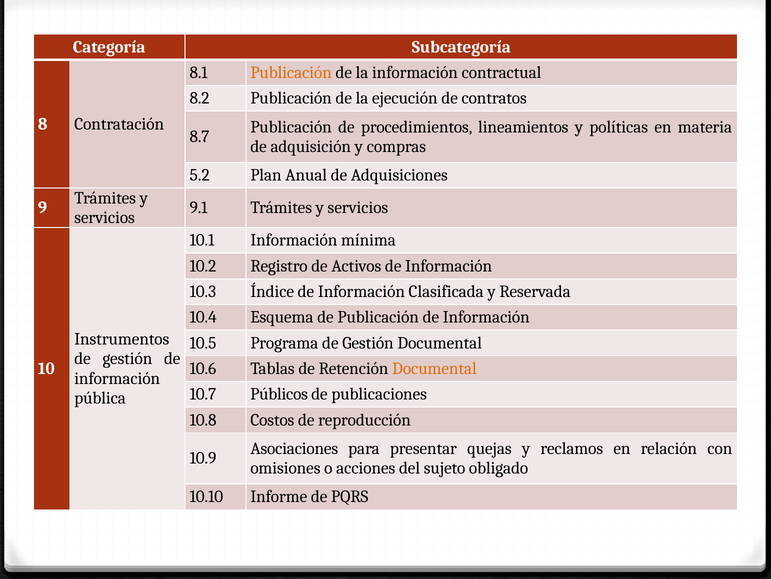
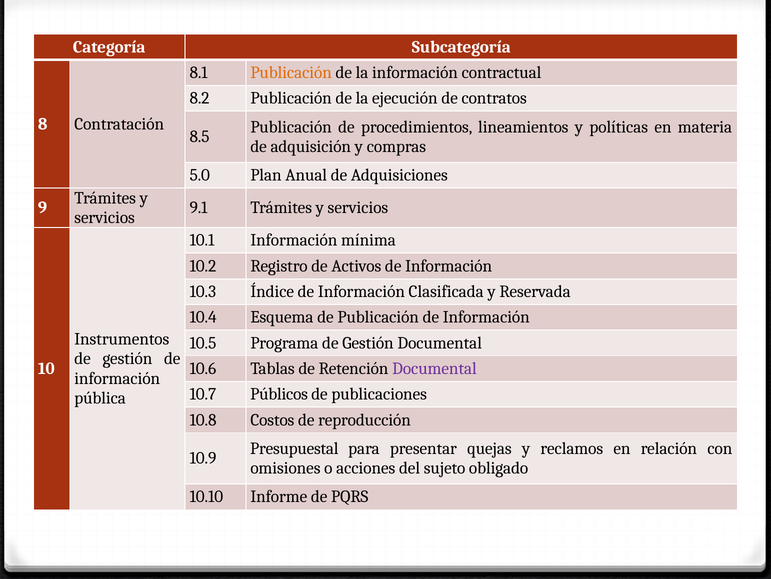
8.7: 8.7 -> 8.5
5.2: 5.2 -> 5.0
Documental at (434, 368) colour: orange -> purple
Asociaciones: Asociaciones -> Presupuestal
